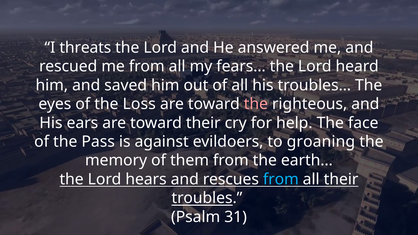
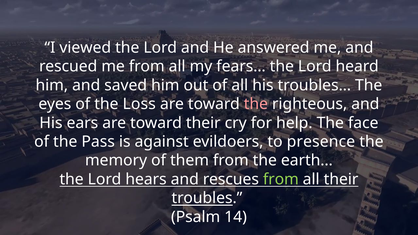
threats: threats -> viewed
groaning: groaning -> presence
from at (281, 179) colour: light blue -> light green
31: 31 -> 14
